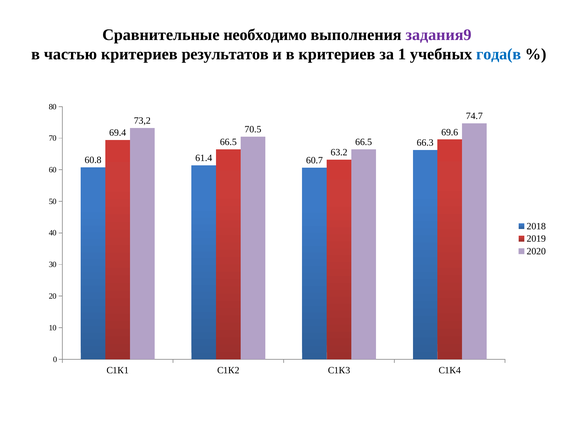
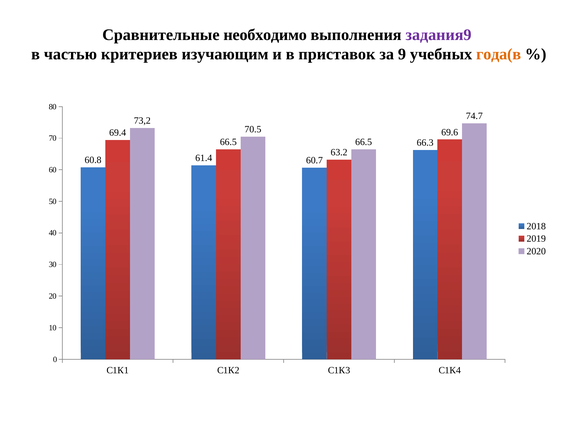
результатов: результатов -> изучающим
в критериев: критериев -> приставок
1: 1 -> 9
года(в colour: blue -> orange
